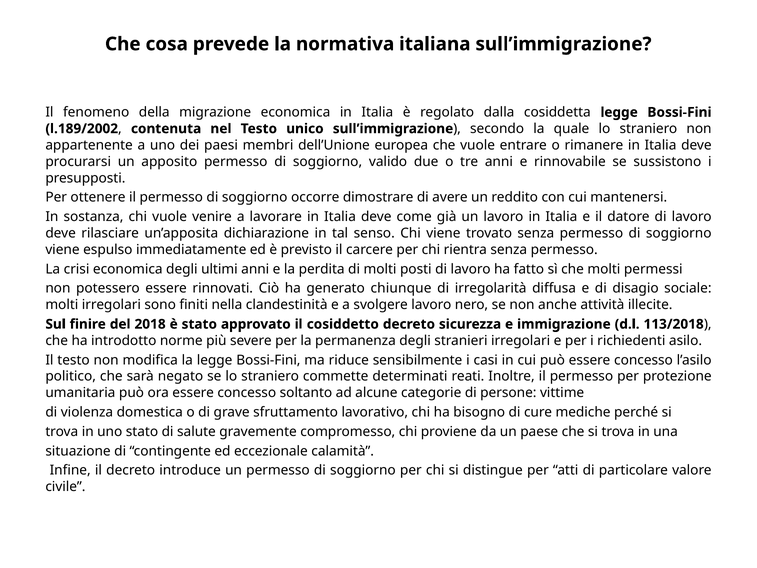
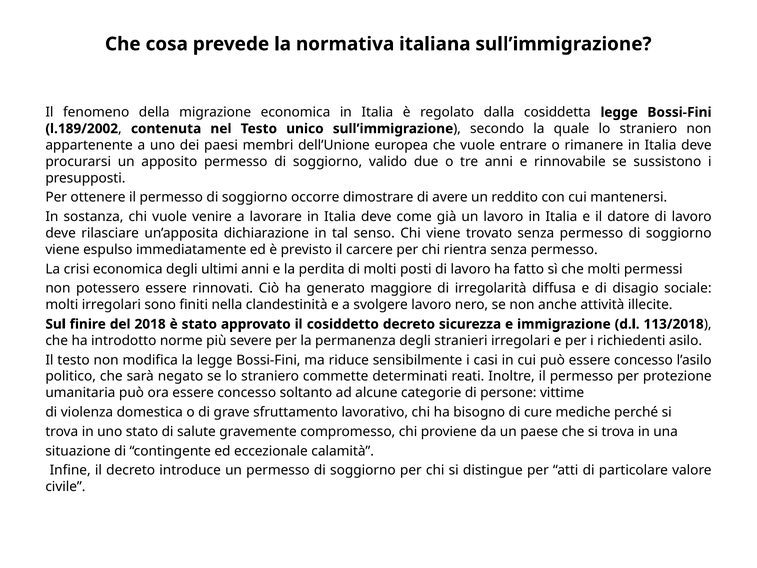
chiunque: chiunque -> maggiore
